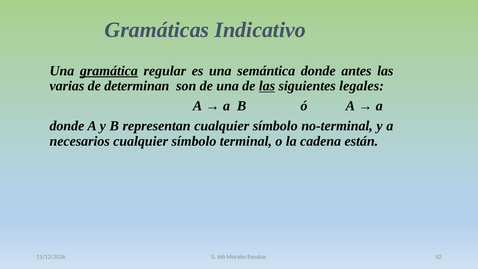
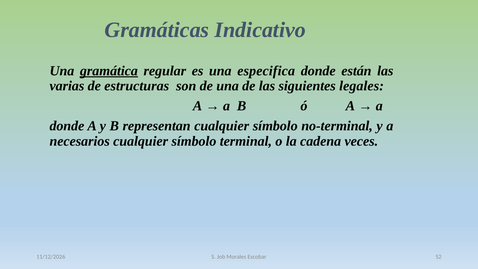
semántica: semántica -> especifica
antes: antes -> están
determinan: determinan -> estructuras
las at (267, 86) underline: present -> none
están: están -> veces
